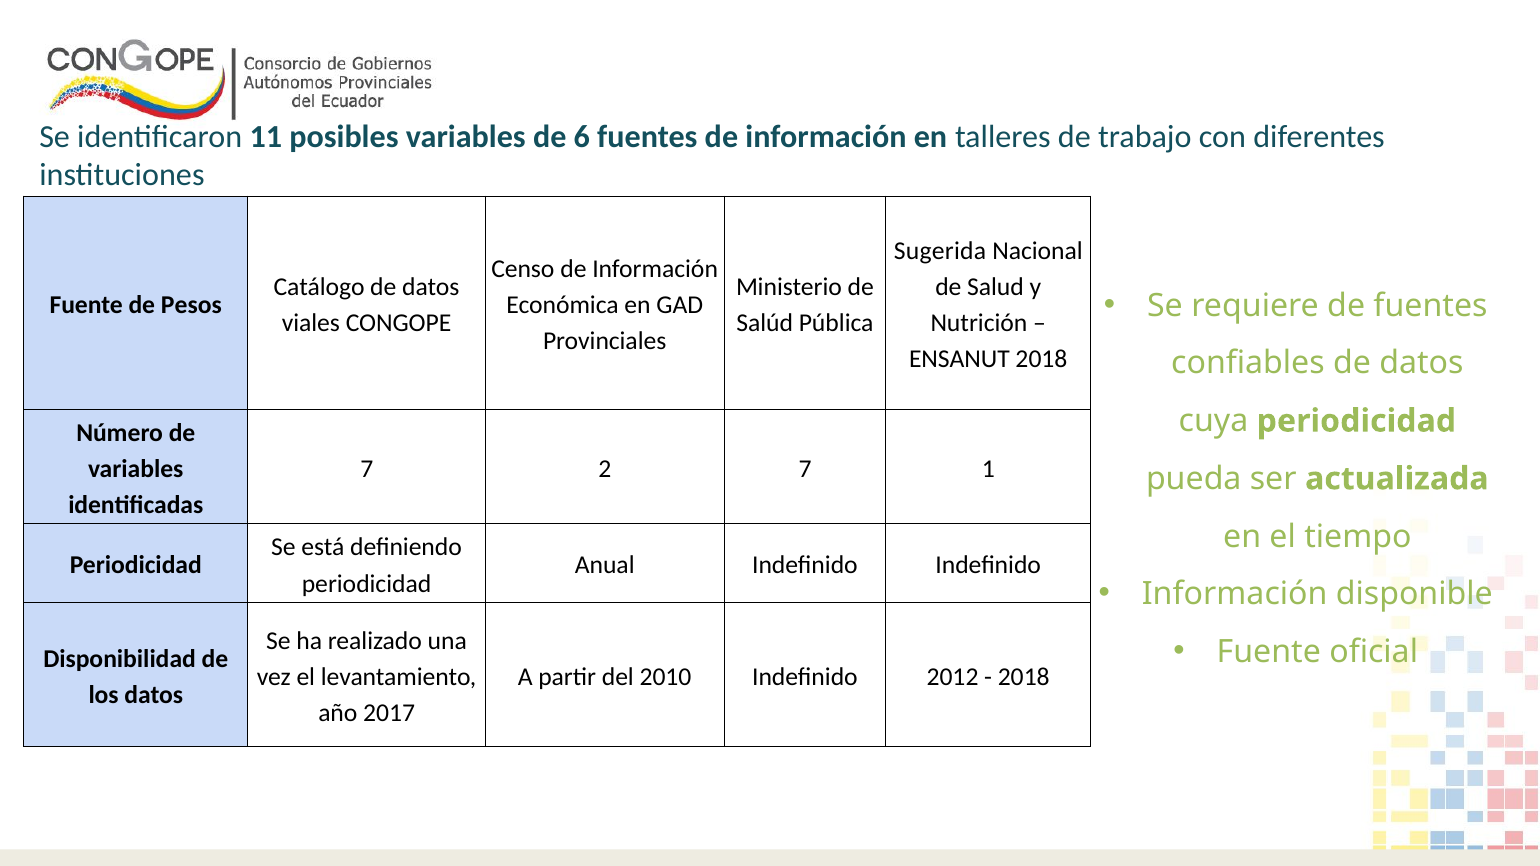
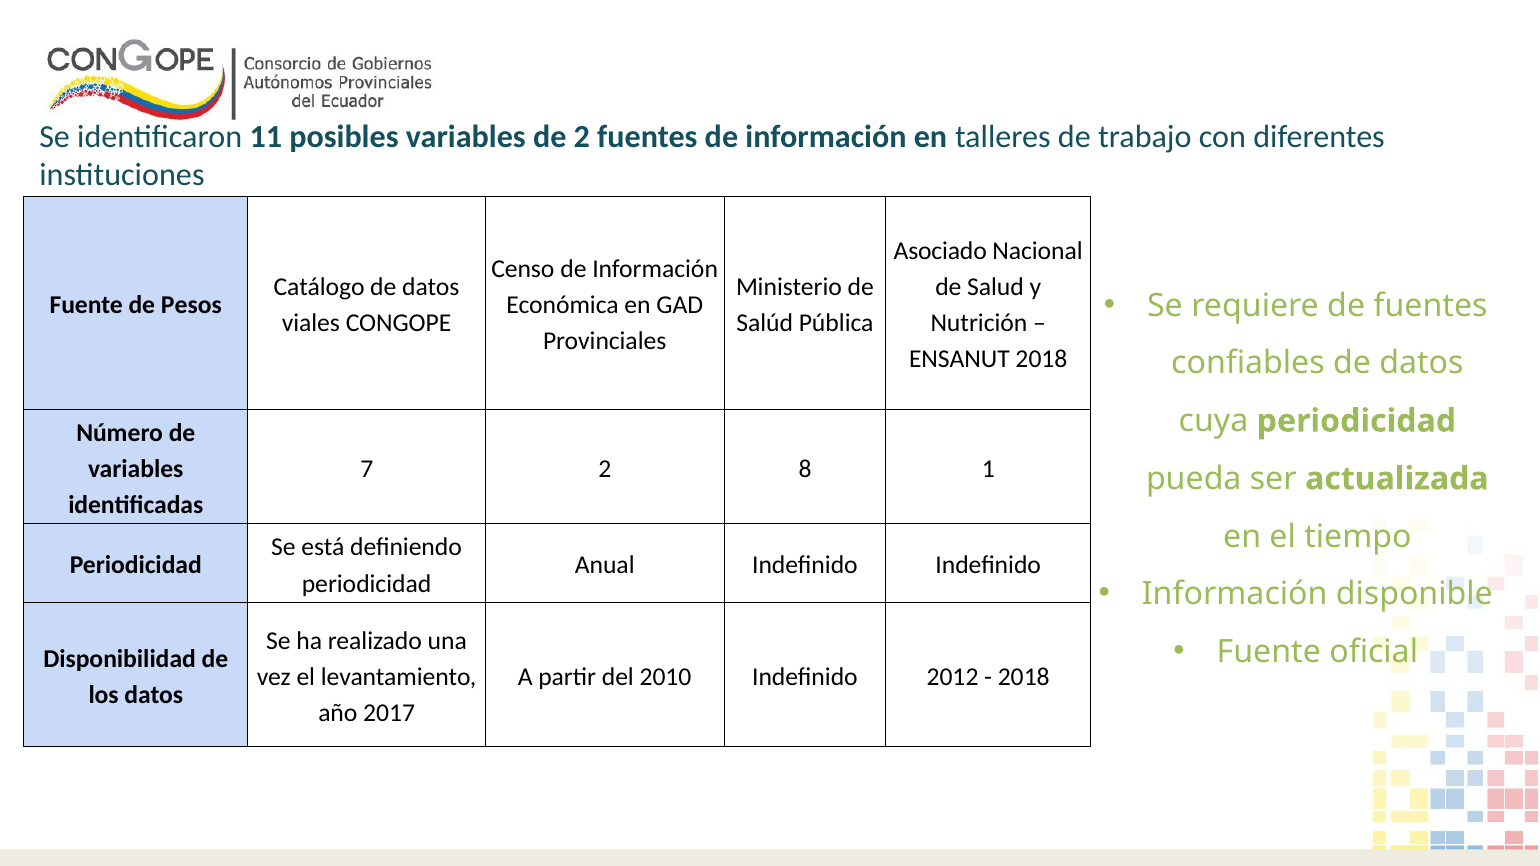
de 6: 6 -> 2
Sugerida: Sugerida -> Asociado
2 7: 7 -> 8
